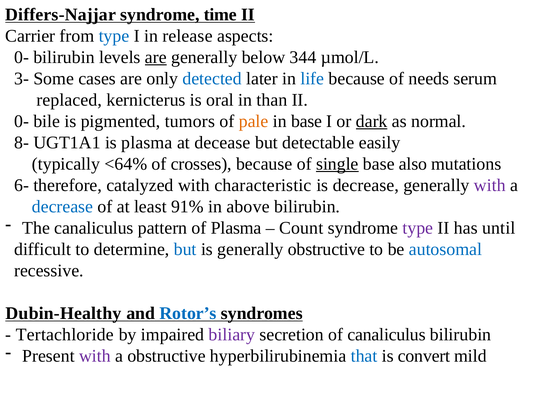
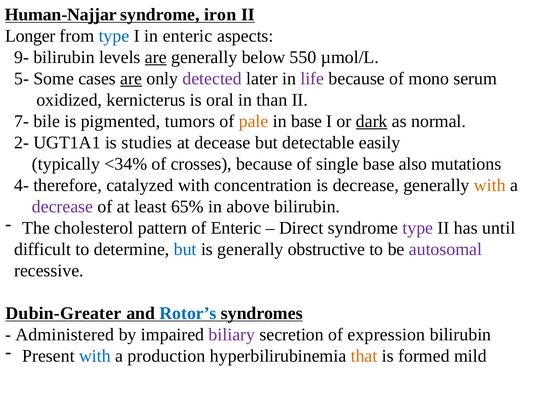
Differs-Najjar: Differs-Najjar -> Human-Najjar
time: time -> iron
Carrier: Carrier -> Longer
in release: release -> enteric
0- at (22, 57): 0- -> 9-
344: 344 -> 550
3-: 3- -> 5-
are at (131, 79) underline: none -> present
detected colour: blue -> purple
life colour: blue -> purple
needs: needs -> mono
replaced: replaced -> oxidized
0- at (22, 121): 0- -> 7-
8-: 8- -> 2-
is plasma: plasma -> studies
<64%: <64% -> <34%
single underline: present -> none
6-: 6- -> 4-
characteristic: characteristic -> concentration
with at (490, 185) colour: purple -> orange
decrease at (63, 207) colour: blue -> purple
91%: 91% -> 65%
The canaliculus: canaliculus -> cholesterol
of Plasma: Plasma -> Enteric
Count: Count -> Direct
autosomal colour: blue -> purple
Dubin-Healthy: Dubin-Healthy -> Dubin-Greater
Tertachloride: Tertachloride -> Administered
of canaliculus: canaliculus -> expression
with at (95, 356) colour: purple -> blue
a obstructive: obstructive -> production
that colour: blue -> orange
convert: convert -> formed
